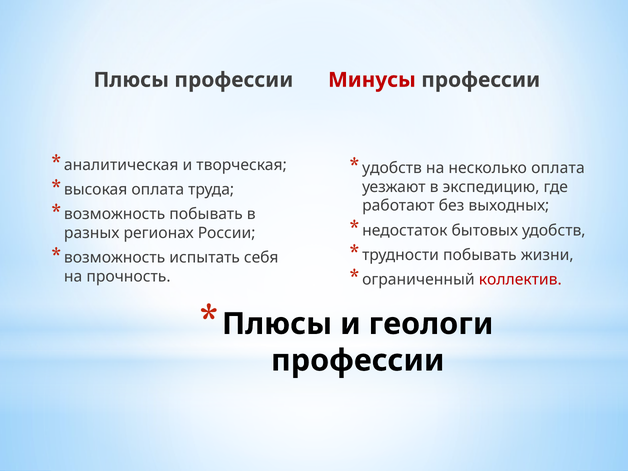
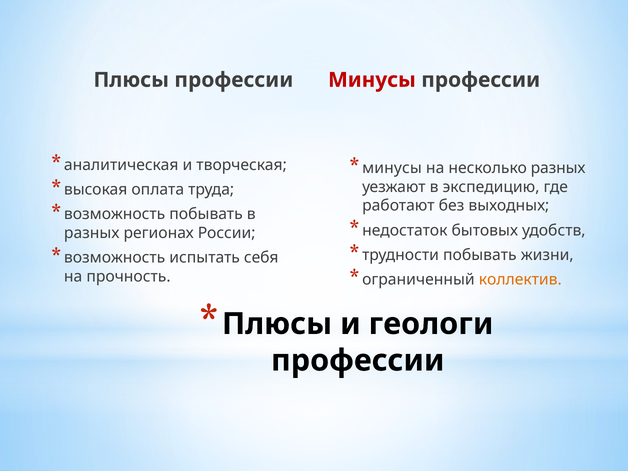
удобств at (392, 168): удобств -> минусы
несколько оплата: оплата -> разных
коллектив colour: red -> orange
